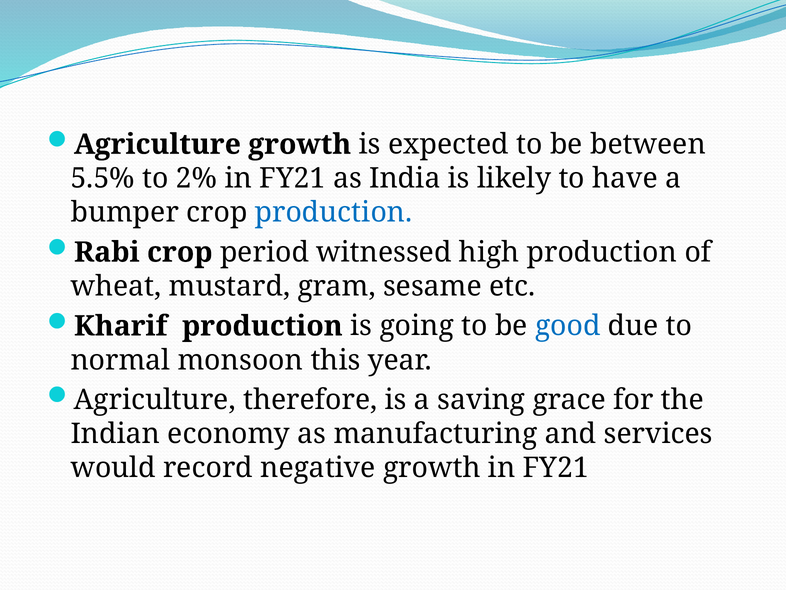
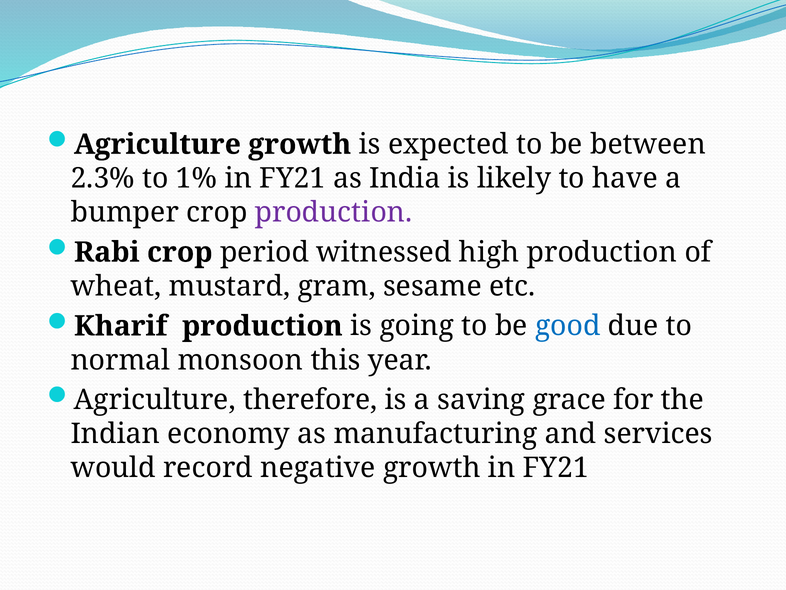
5.5%: 5.5% -> 2.3%
2%: 2% -> 1%
production at (334, 212) colour: blue -> purple
